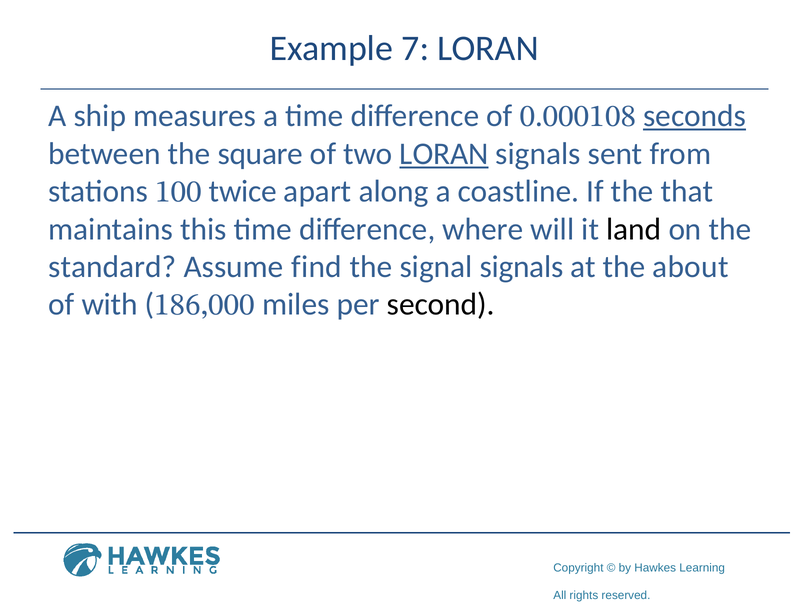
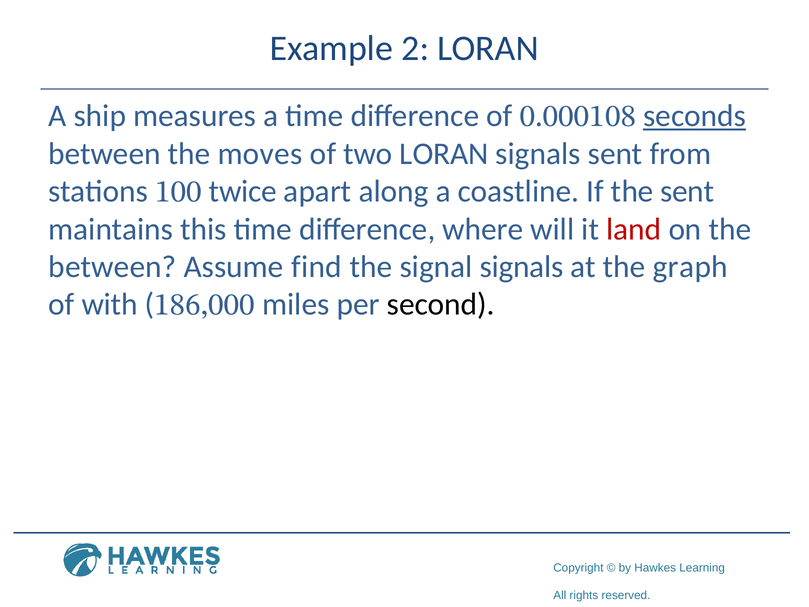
7: 7 -> 2
square: square -> moves
LORAN at (444, 154) underline: present -> none
the that: that -> sent
land colour: black -> red
standard at (112, 267): standard -> between
about: about -> graph
